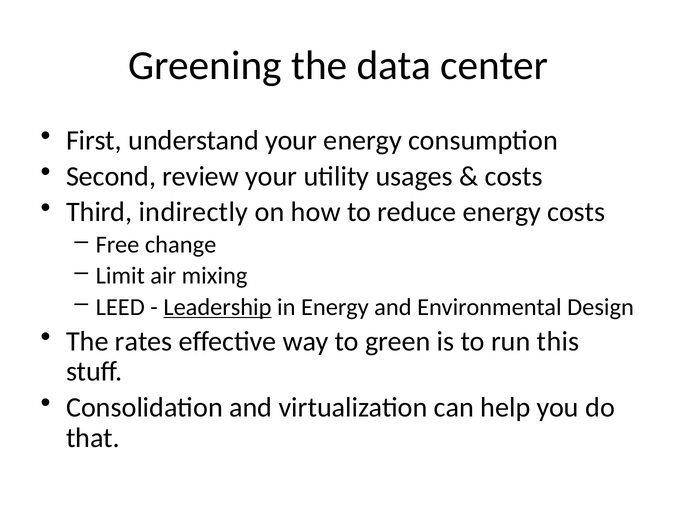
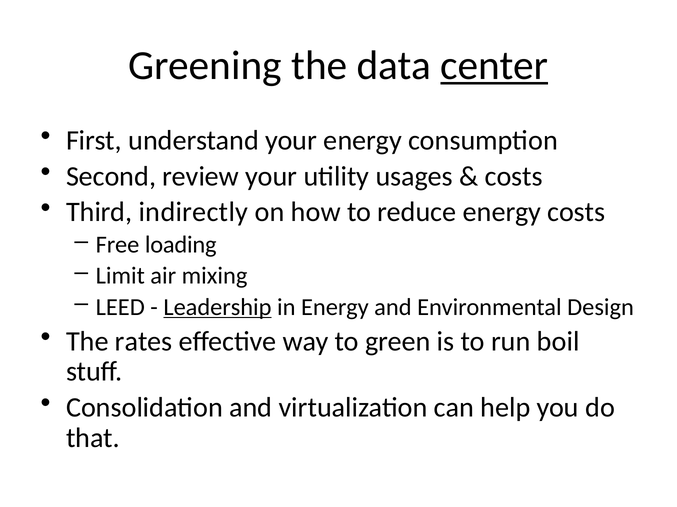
center underline: none -> present
change: change -> loading
this: this -> boil
